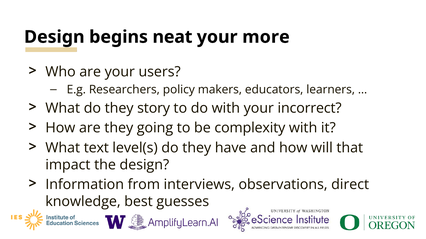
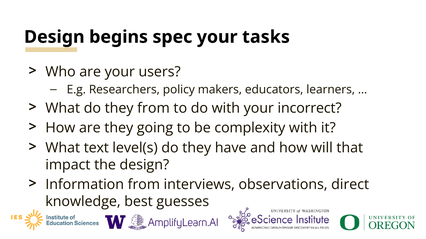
neat: neat -> spec
more: more -> tasks
they story: story -> from
